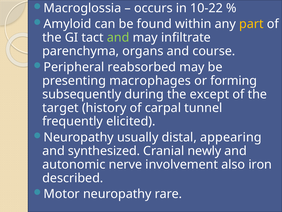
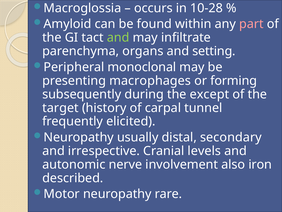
10-22: 10-22 -> 10-28
part colour: yellow -> pink
course: course -> setting
reabsorbed: reabsorbed -> monoclonal
appearing: appearing -> secondary
synthesized: synthesized -> irrespective
newly: newly -> levels
